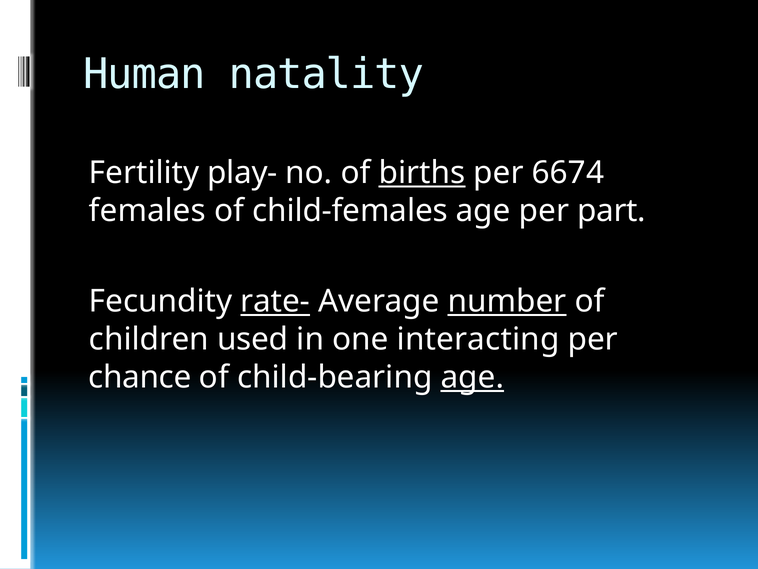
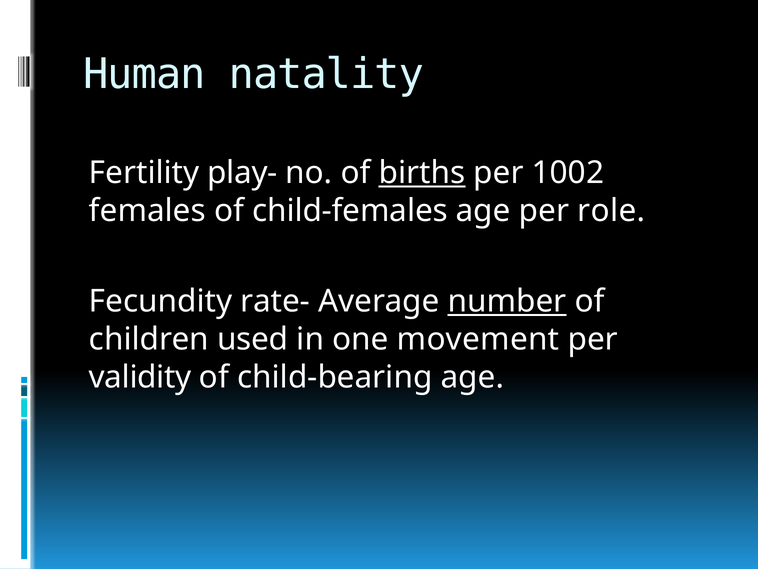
6674: 6674 -> 1002
part: part -> role
rate- underline: present -> none
interacting: interacting -> movement
chance: chance -> validity
age at (472, 377) underline: present -> none
